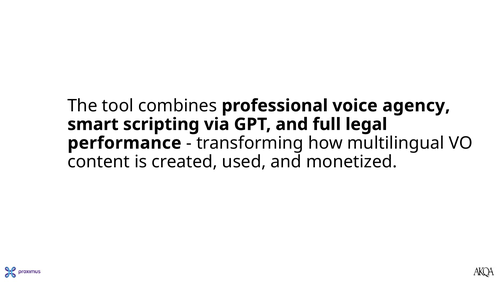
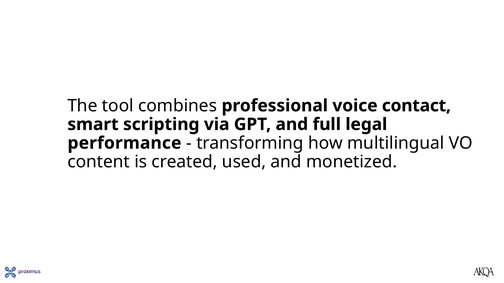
agency: agency -> contact
